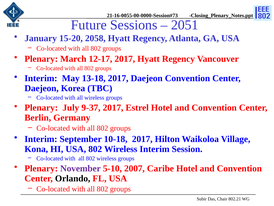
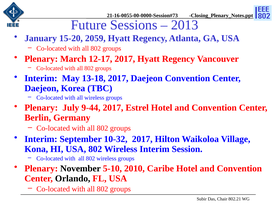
2051: 2051 -> 2013
2058: 2058 -> 2059
9-37: 9-37 -> 9-44
10-18: 10-18 -> 10-32
November colour: purple -> black
2007: 2007 -> 2010
